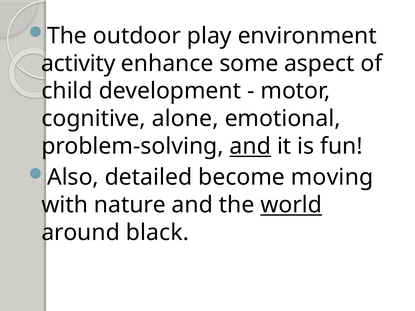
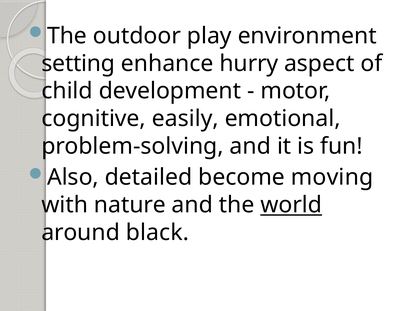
activity: activity -> setting
some: some -> hurry
alone: alone -> easily
and at (250, 146) underline: present -> none
